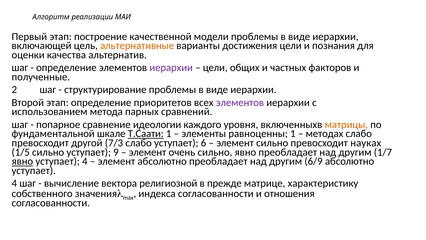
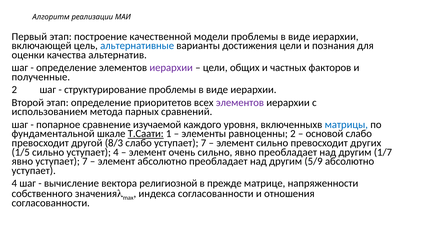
альтернативные colour: orange -> blue
идеологии: идеологии -> изучаемой
матрицы colour: orange -> blue
равноценны 1: 1 -> 2
методах: методах -> основой
7/3: 7/3 -> 8/3
слабо уступает 6: 6 -> 7
науках: науках -> других
сильно уступает 9: 9 -> 4
явно at (22, 161) underline: present -> none
4 at (85, 161): 4 -> 7
6/9: 6/9 -> 5/9
характеристику: характеристику -> напряженности
